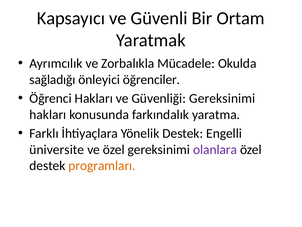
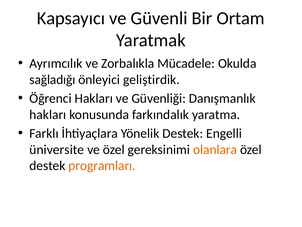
öğrenciler: öğrenciler -> geliştirdik
Güvenliği Gereksinimi: Gereksinimi -> Danışmanlık
olanlara colour: purple -> orange
